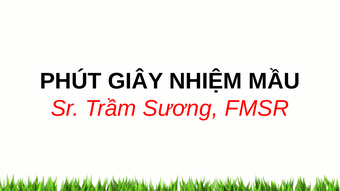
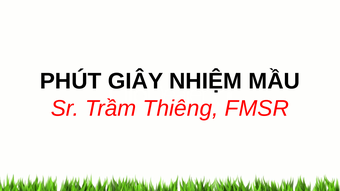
Sương: Sương -> Thiêng
